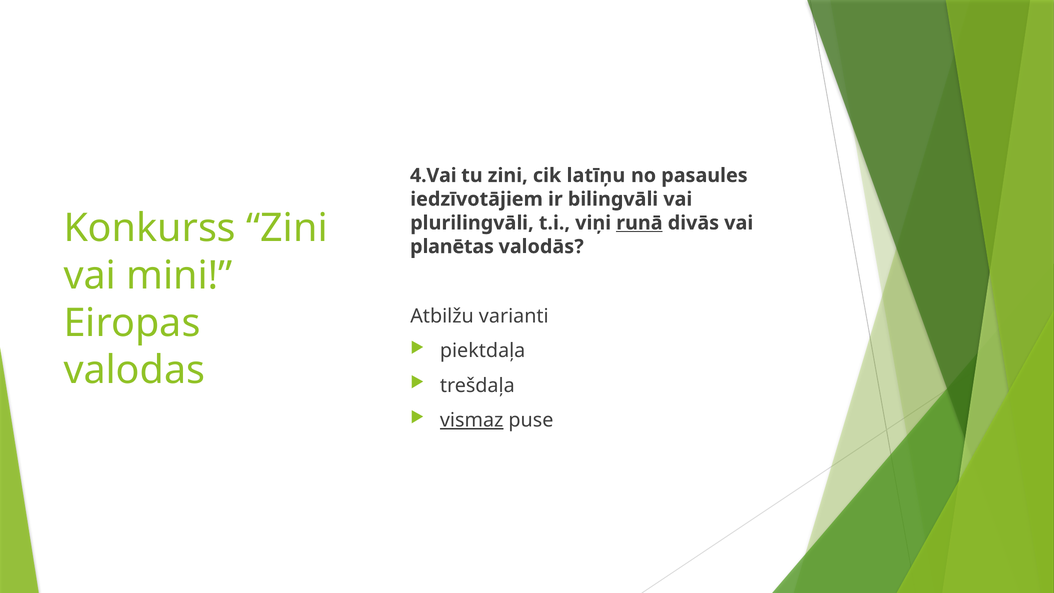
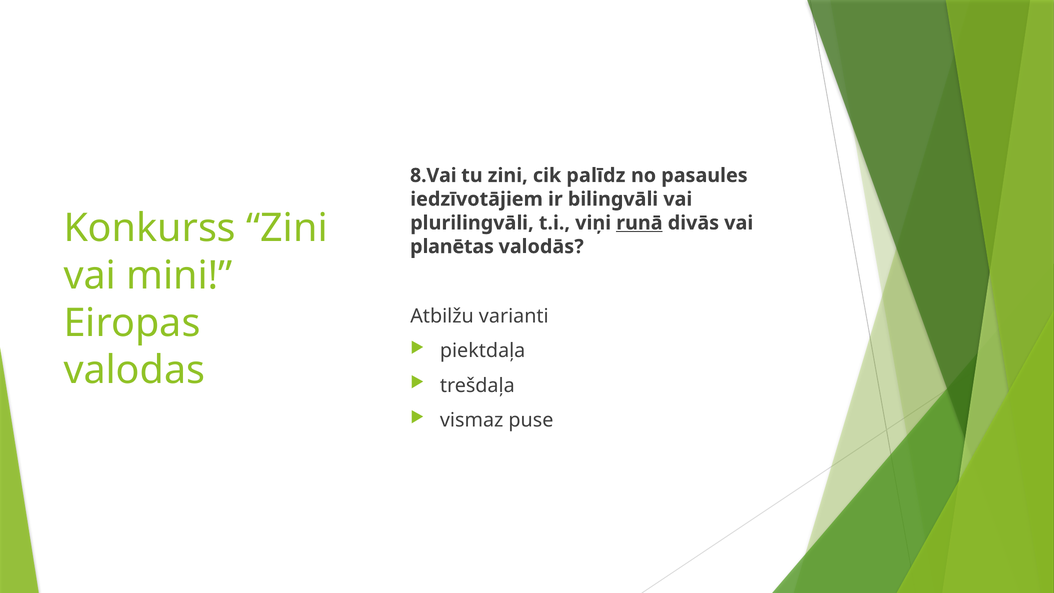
4.Vai: 4.Vai -> 8.Vai
latīņu: latīņu -> palīdz
vismaz underline: present -> none
